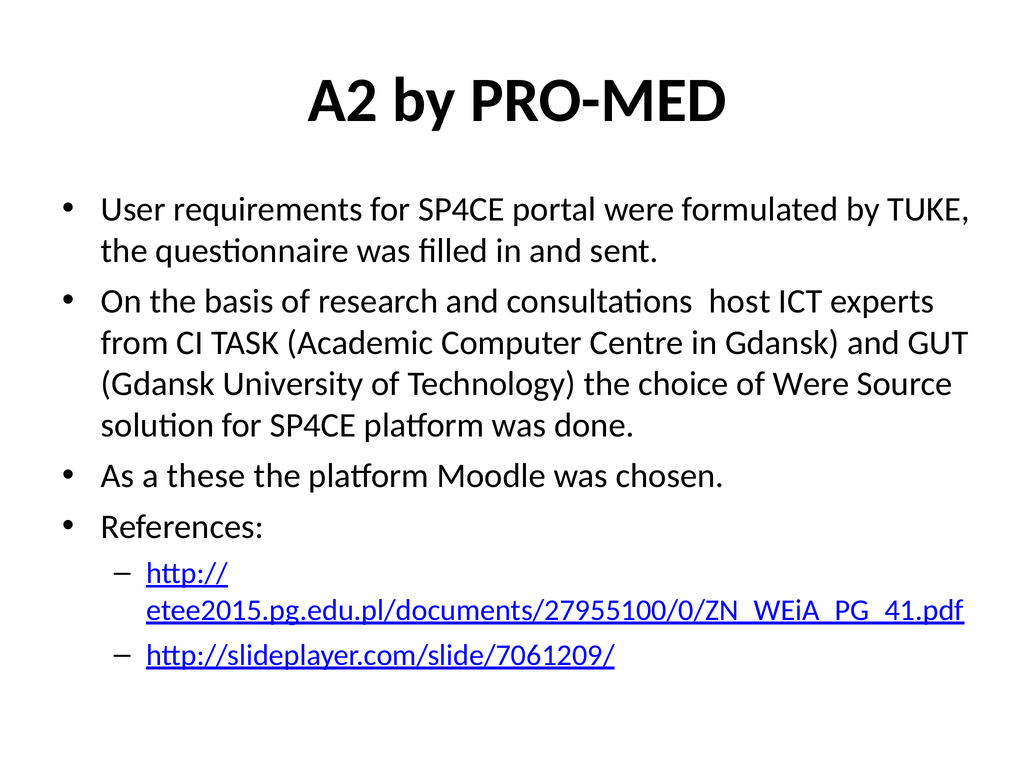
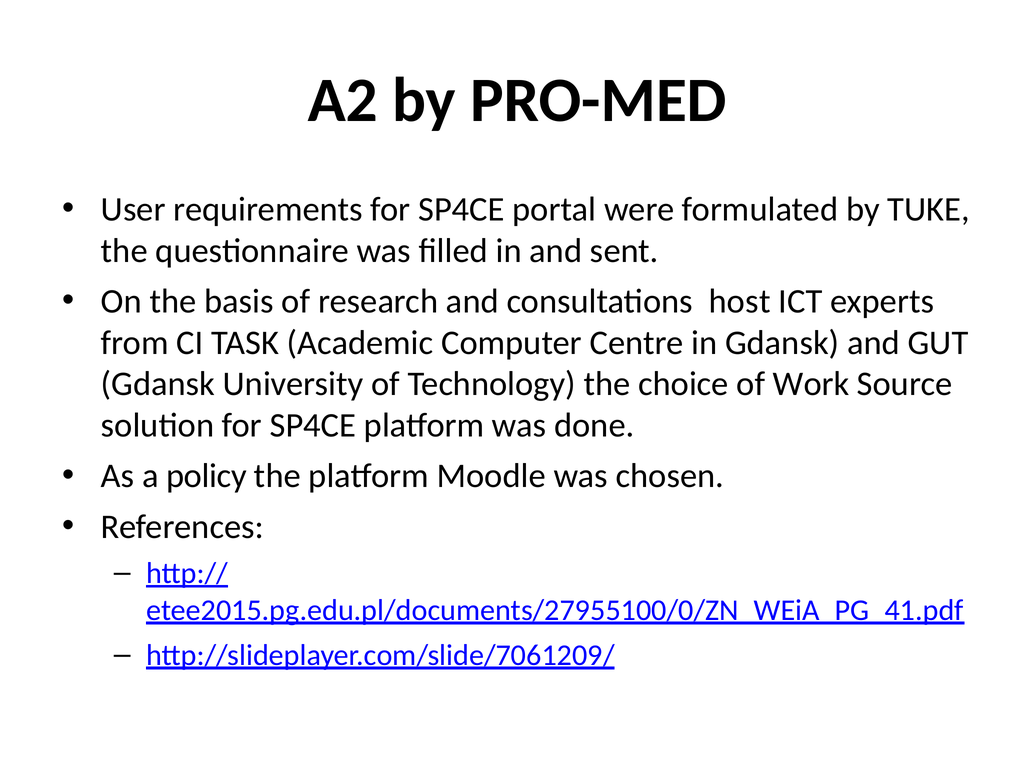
of Were: Were -> Work
these: these -> policy
